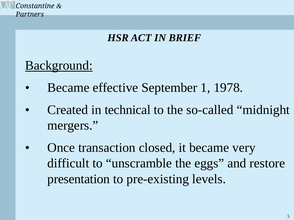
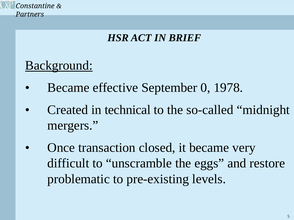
1: 1 -> 0
presentation: presentation -> problematic
